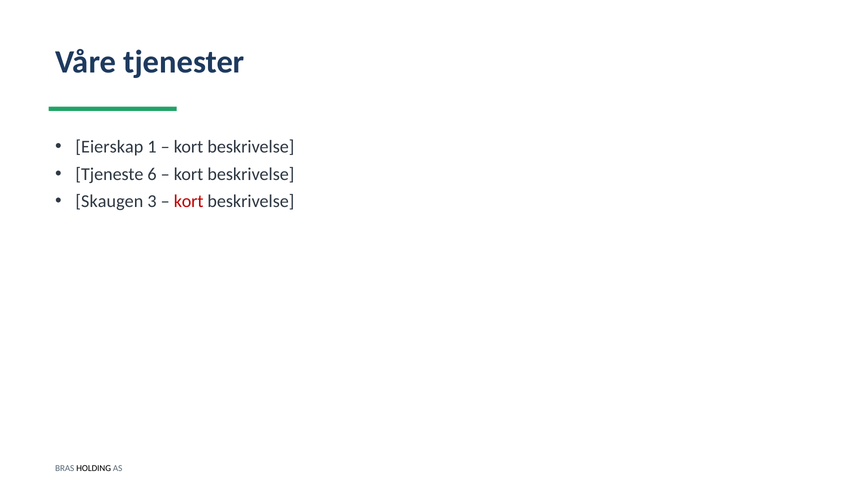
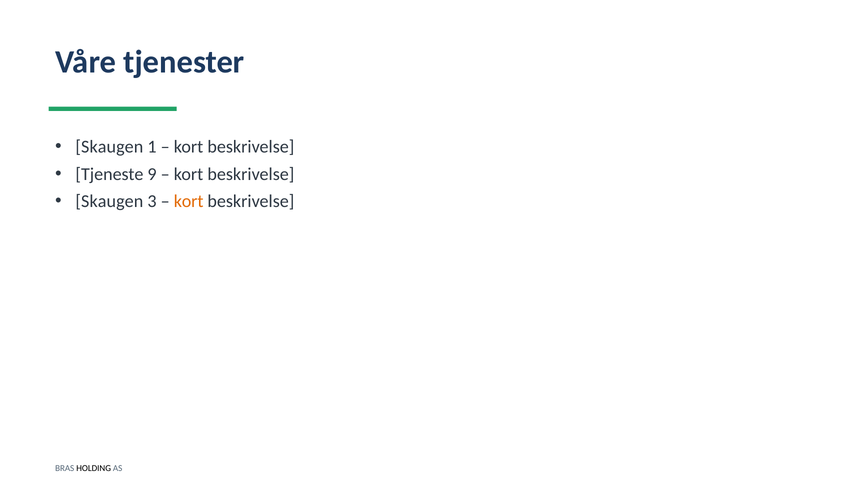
Eierskap at (109, 147): Eierskap -> Skaugen
6: 6 -> 9
kort at (189, 201) colour: red -> orange
